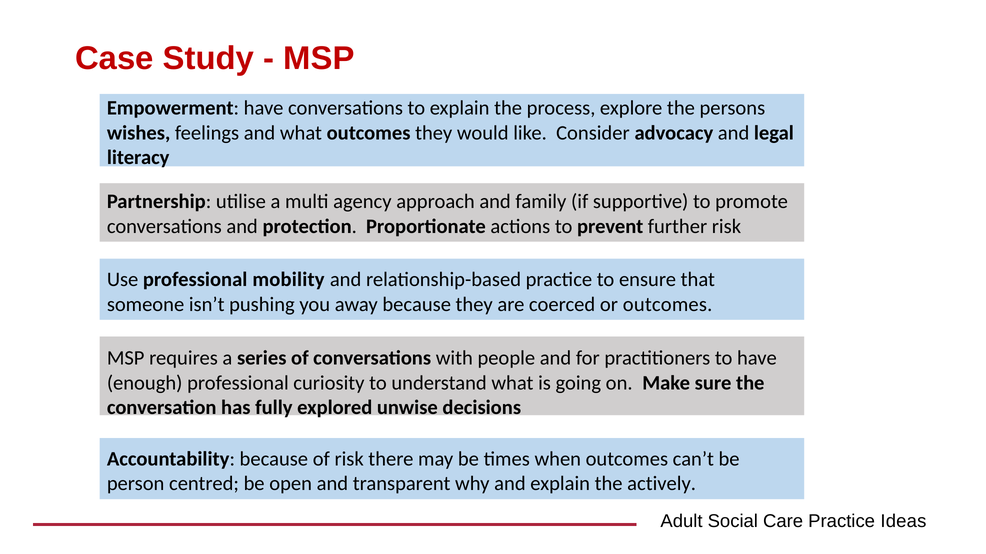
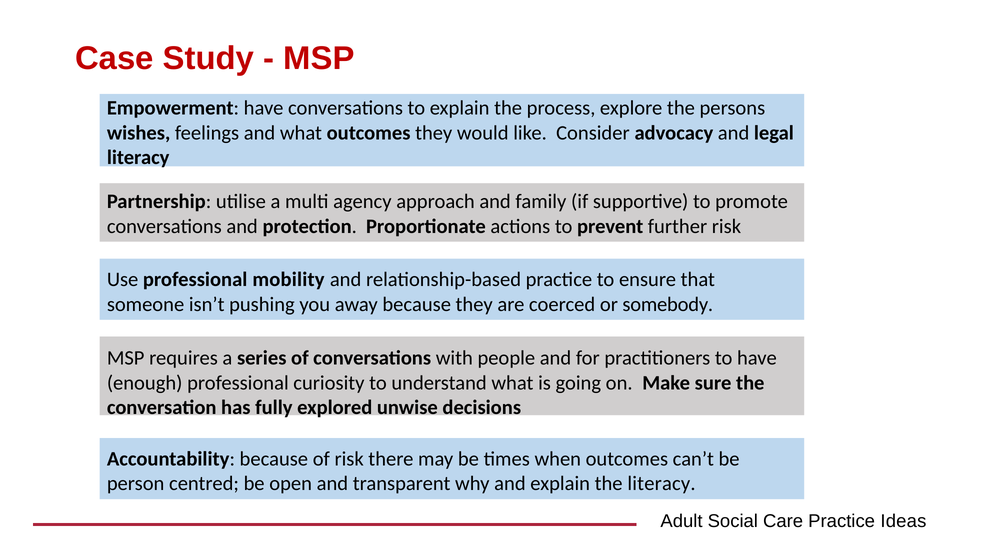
or outcomes: outcomes -> somebody
the actively: actively -> literacy
